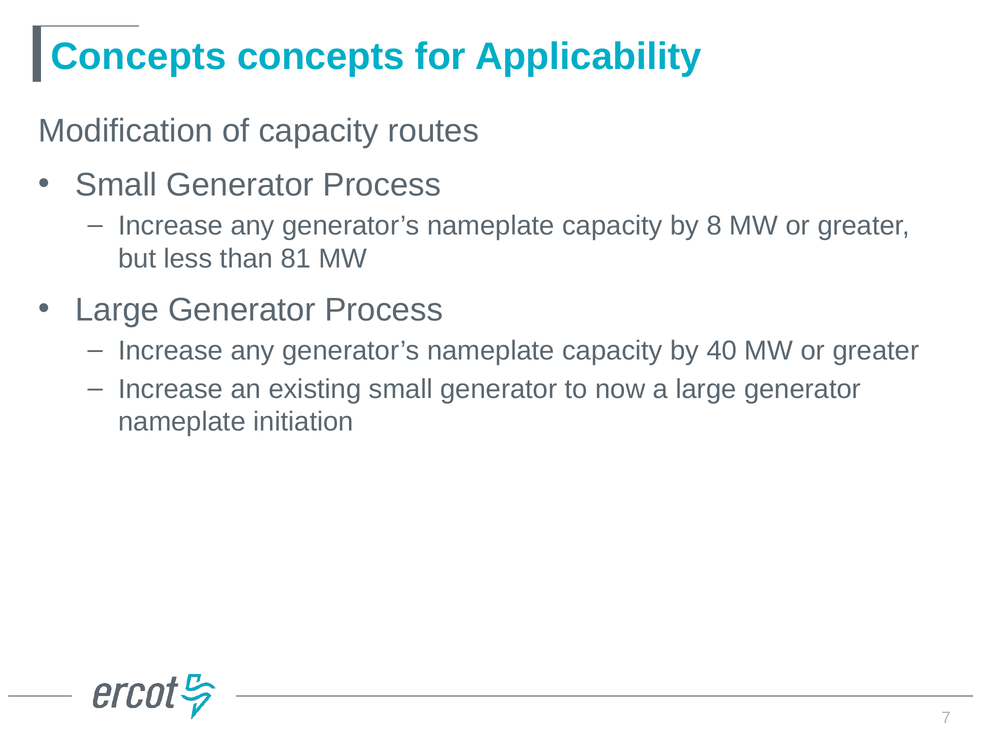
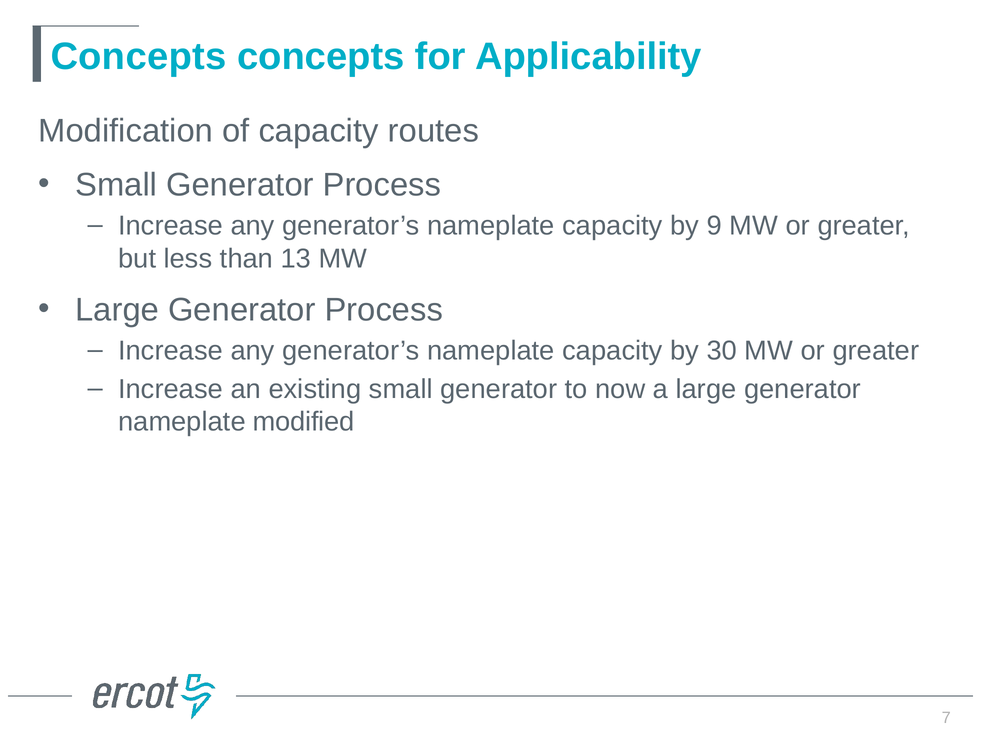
8: 8 -> 9
81: 81 -> 13
40: 40 -> 30
initiation: initiation -> modified
